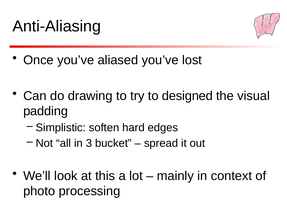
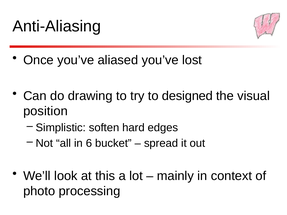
padding: padding -> position
3: 3 -> 6
